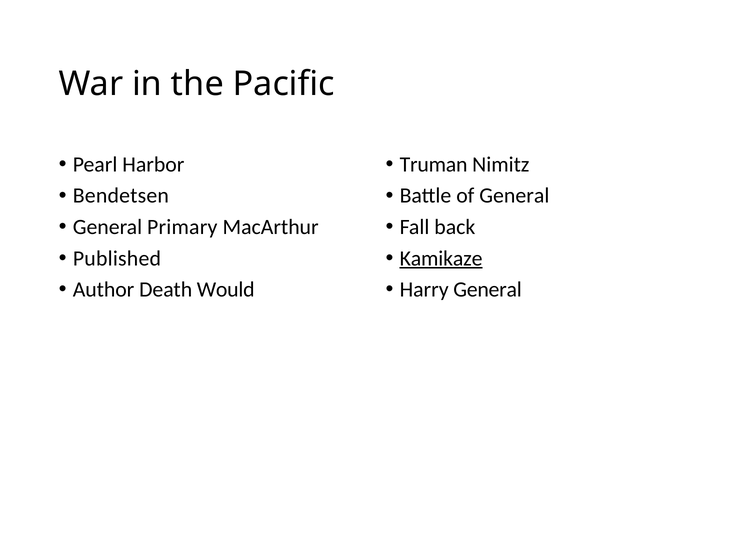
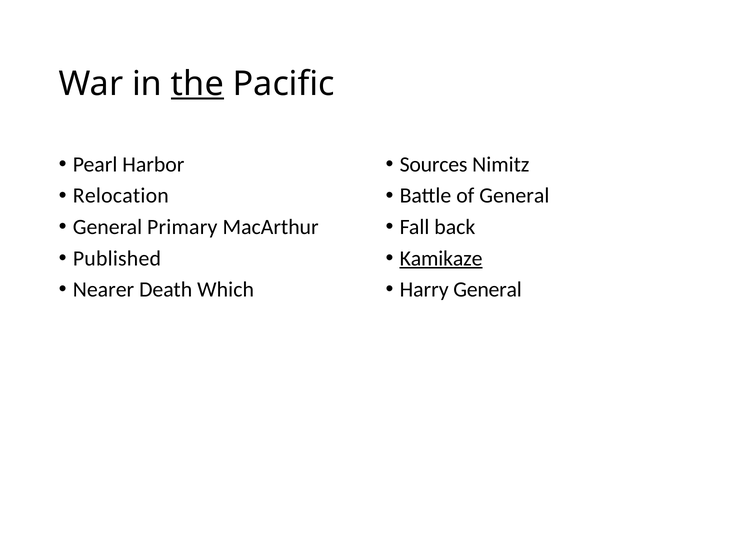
the underline: none -> present
Truman: Truman -> Sources
Bendetsen: Bendetsen -> Relocation
Author: Author -> Nearer
Would: Would -> Which
